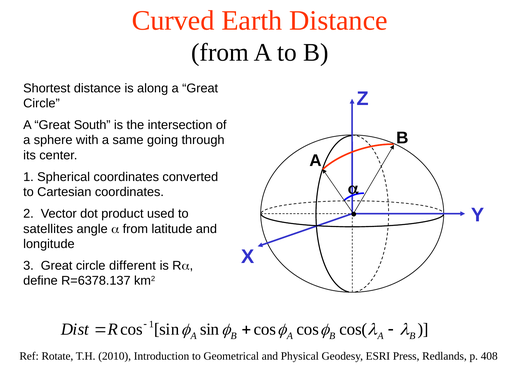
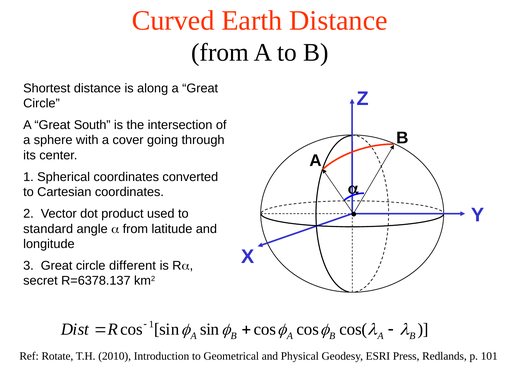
same: same -> cover
satellites: satellites -> standard
define: define -> secret
408: 408 -> 101
